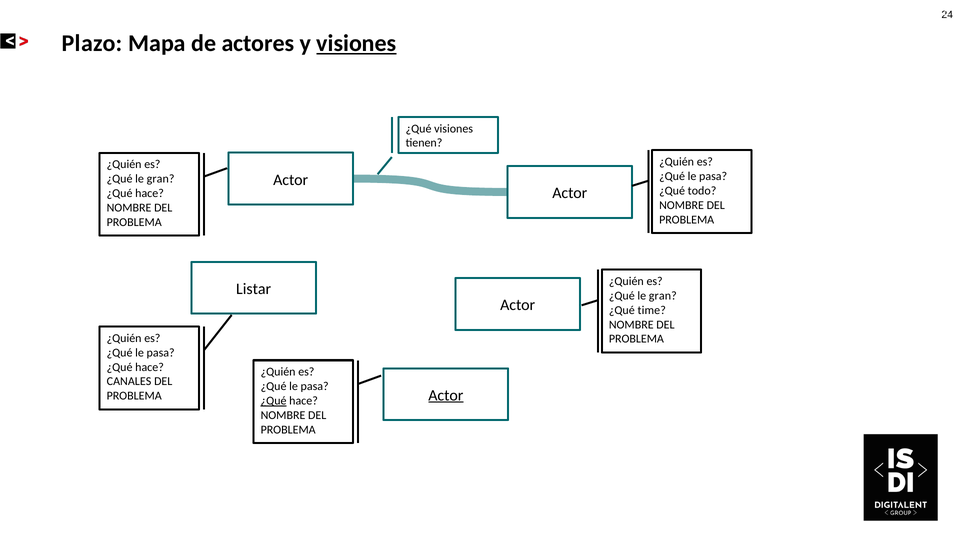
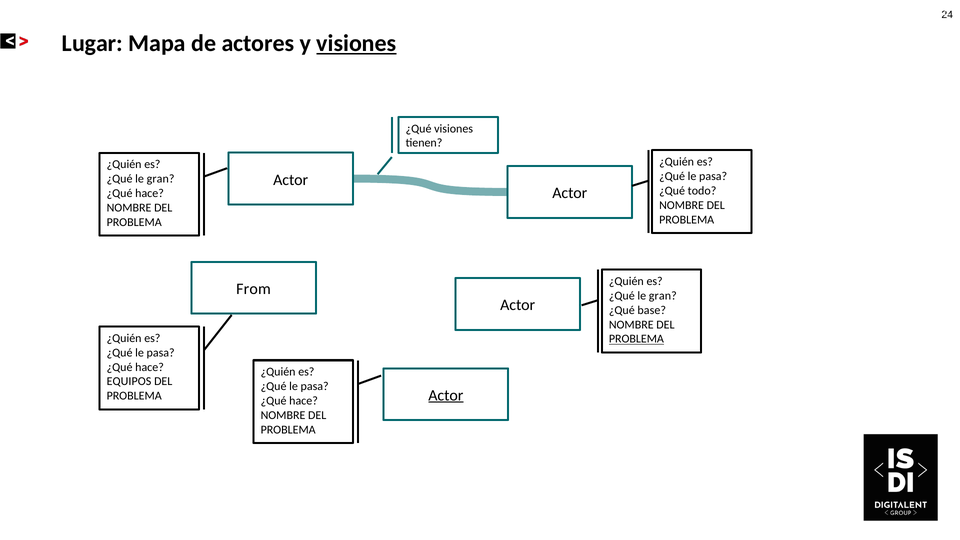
Plazo: Plazo -> Lugar
Listar: Listar -> From
time: time -> base
PROBLEMA at (636, 339) underline: none -> present
CANALES: CANALES -> EQUIPOS
¿Qué at (274, 401) underline: present -> none
